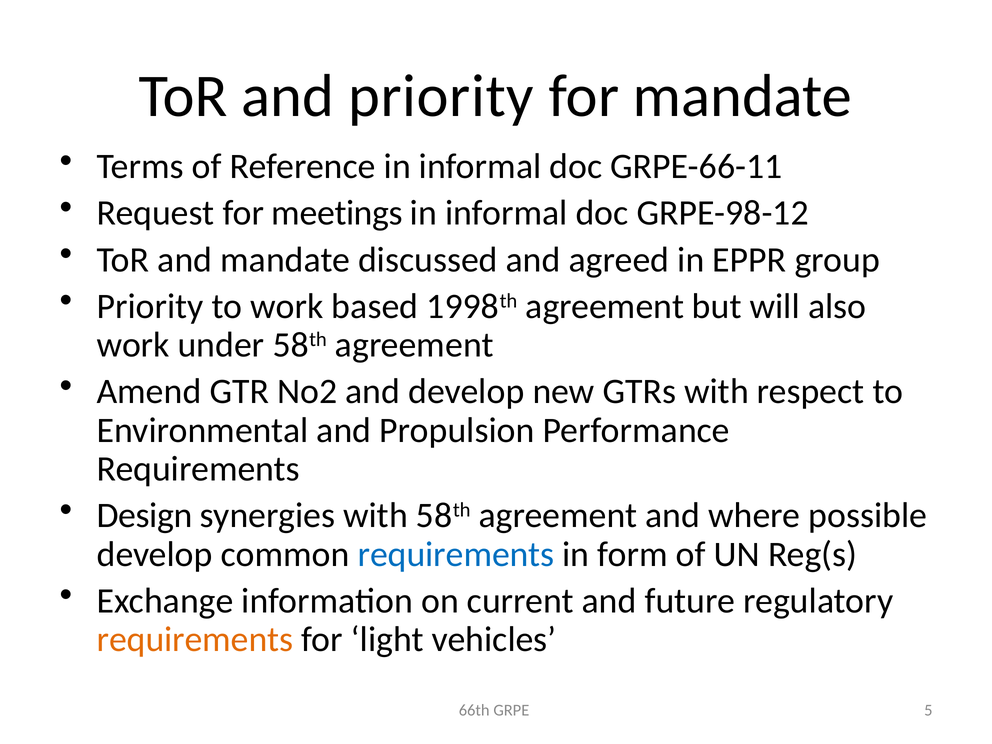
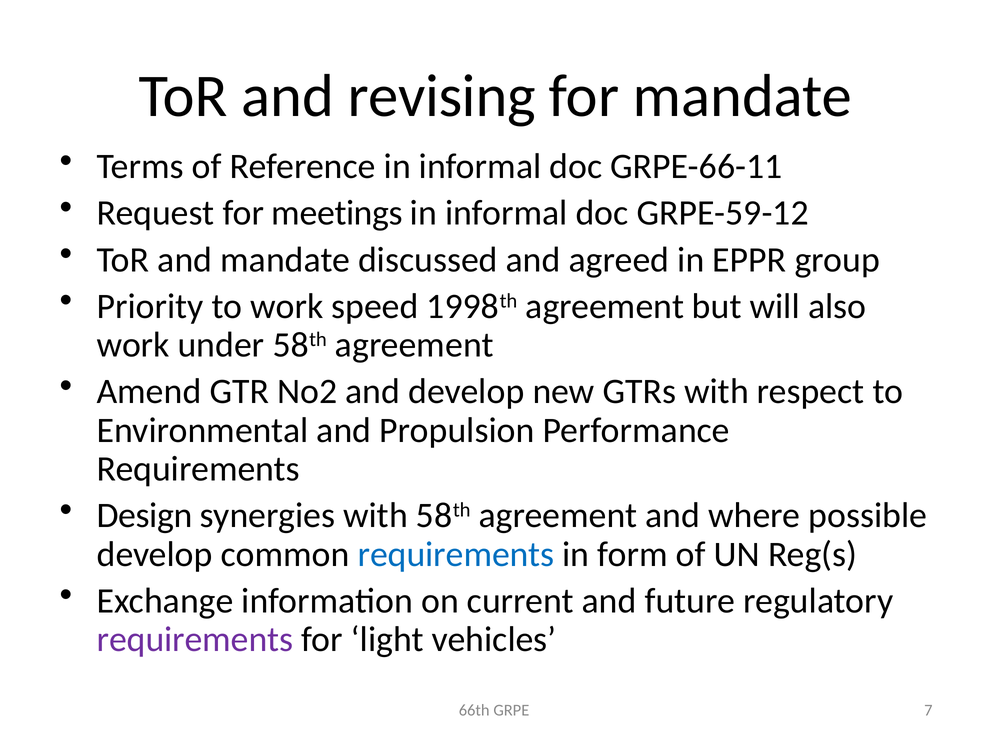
and priority: priority -> revising
GRPE-98-12: GRPE-98-12 -> GRPE-59-12
based: based -> speed
requirements at (195, 639) colour: orange -> purple
5: 5 -> 7
